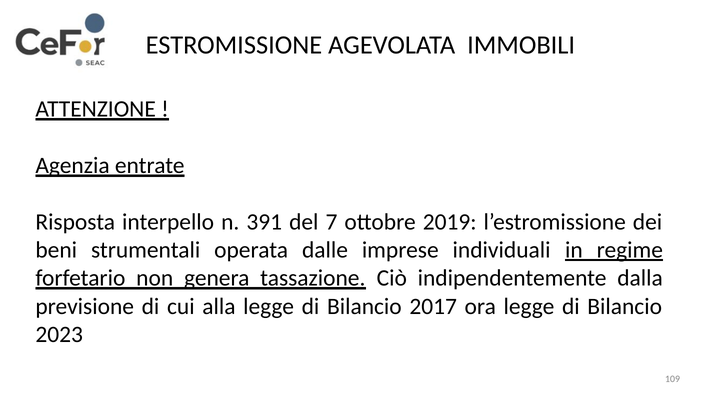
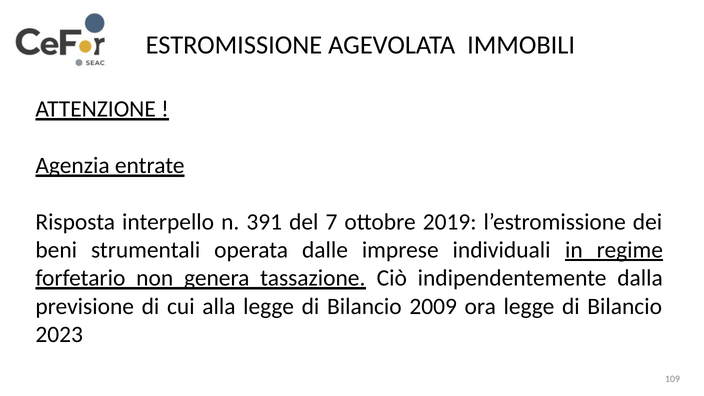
2017: 2017 -> 2009
